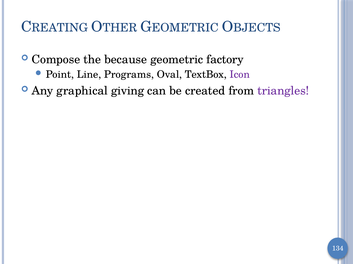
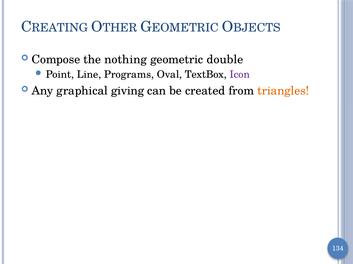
because: because -> nothing
factory: factory -> double
triangles colour: purple -> orange
